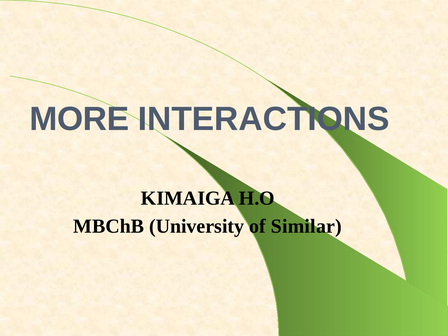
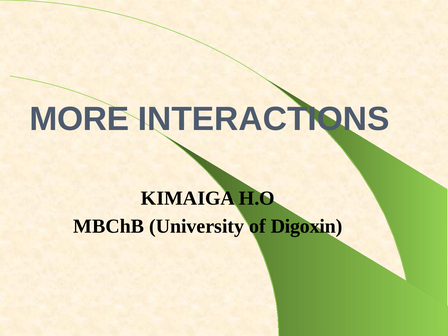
Similar: Similar -> Digoxin
